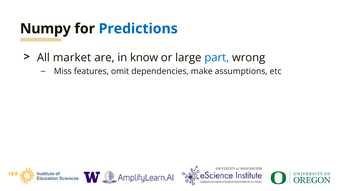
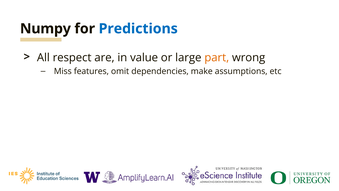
market: market -> respect
know: know -> value
part colour: blue -> orange
